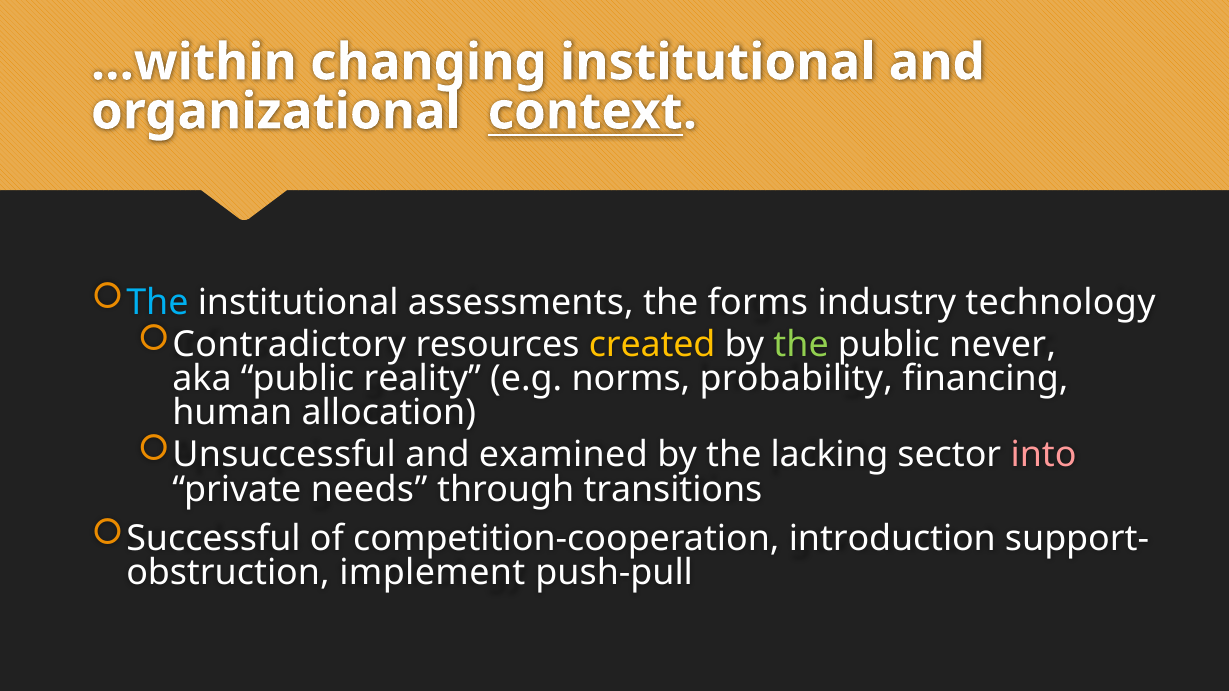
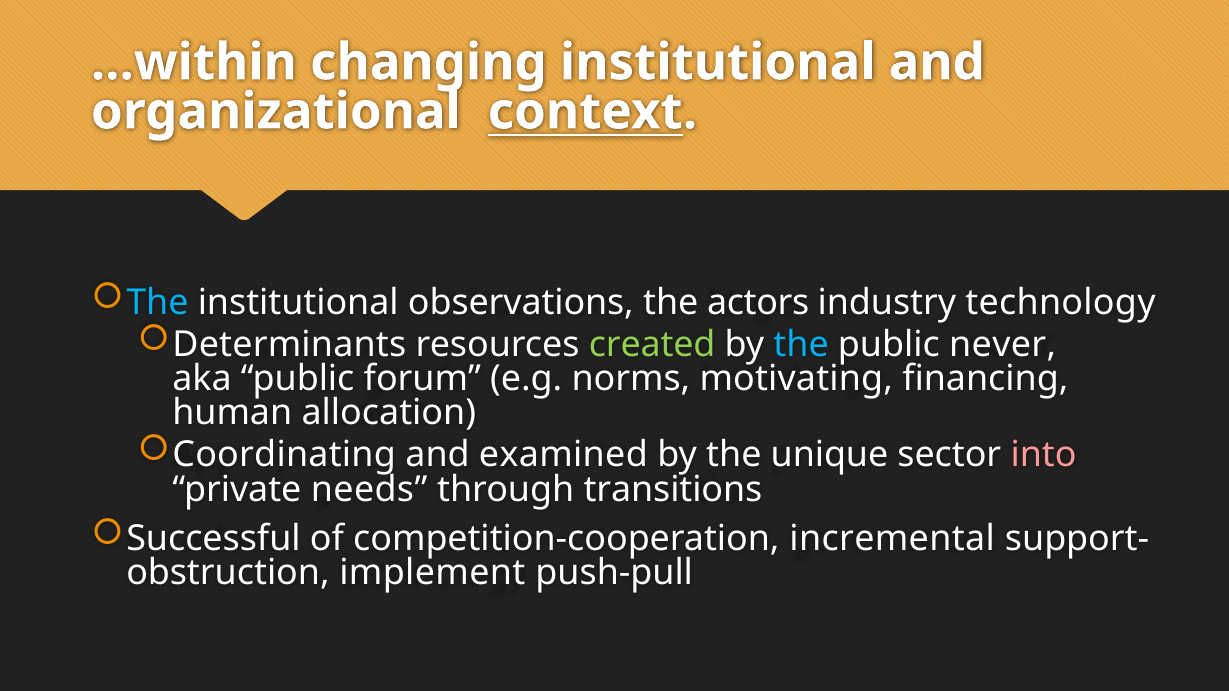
assessments: assessments -> observations
forms: forms -> actors
Contradictory: Contradictory -> Determinants
created colour: yellow -> light green
the at (801, 345) colour: light green -> light blue
reality: reality -> forum
probability: probability -> motivating
Unsuccessful: Unsuccessful -> Coordinating
lacking: lacking -> unique
introduction: introduction -> incremental
